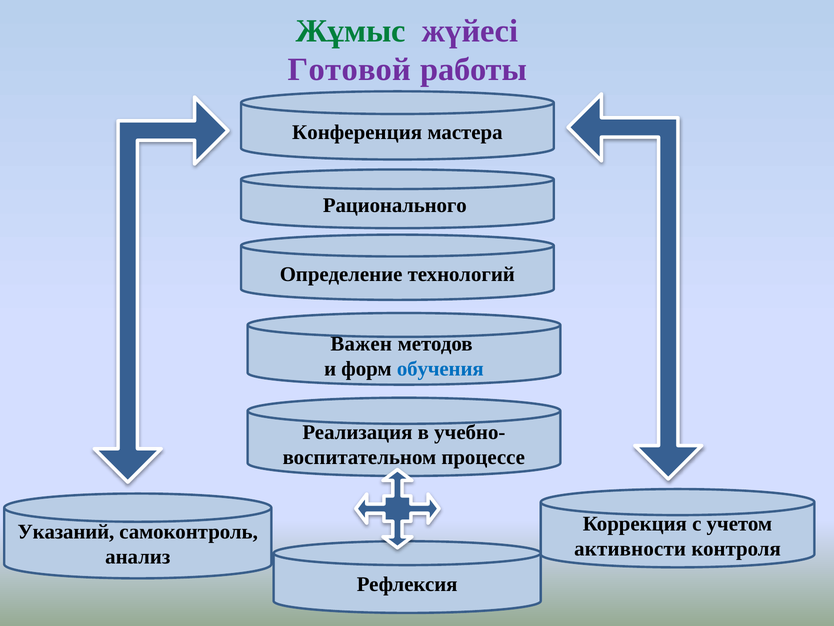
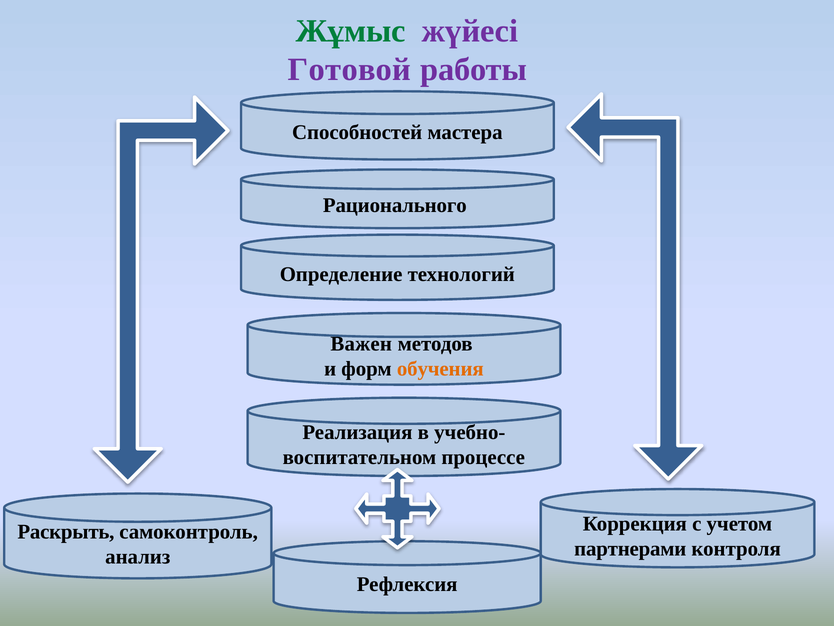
Конференция: Конференция -> Способностей
обучения colour: blue -> orange
Указаний: Указаний -> Раскрыть
активности: активности -> партнерами
